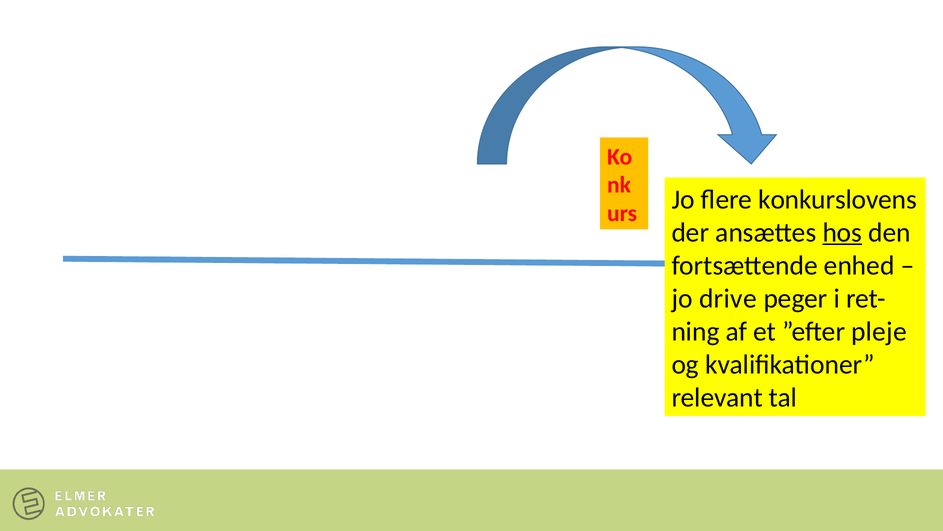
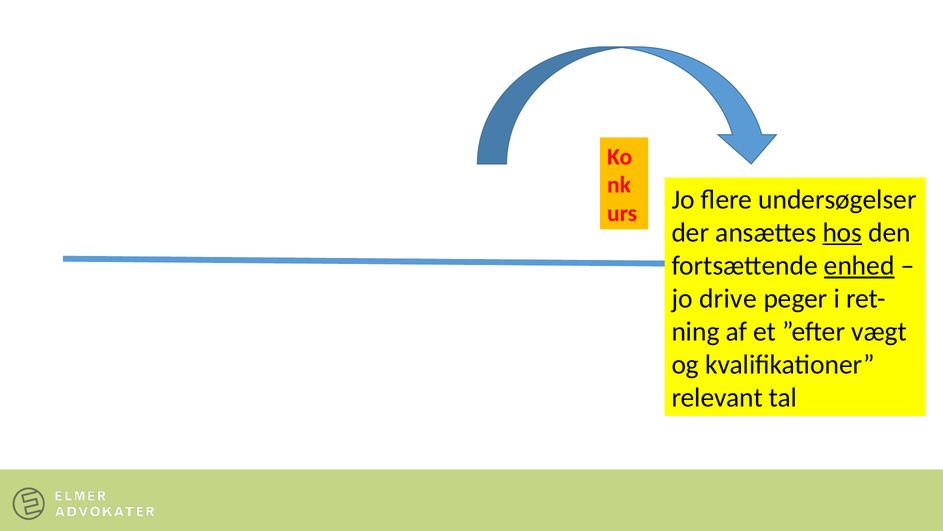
konkurslovens: konkurslovens -> undersøgelser
enhed underline: none -> present
pleje: pleje -> vægt
